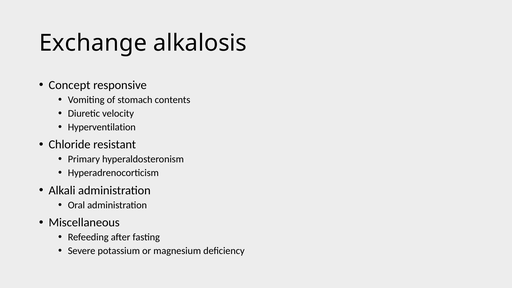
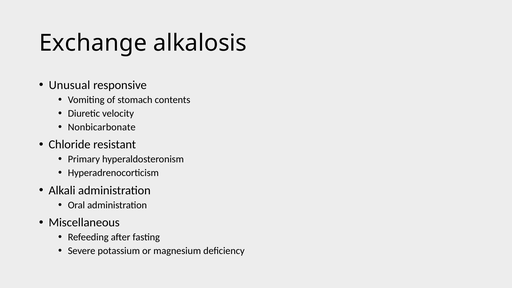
Concept: Concept -> Unusual
Hyperventilation: Hyperventilation -> Nonbicarbonate
